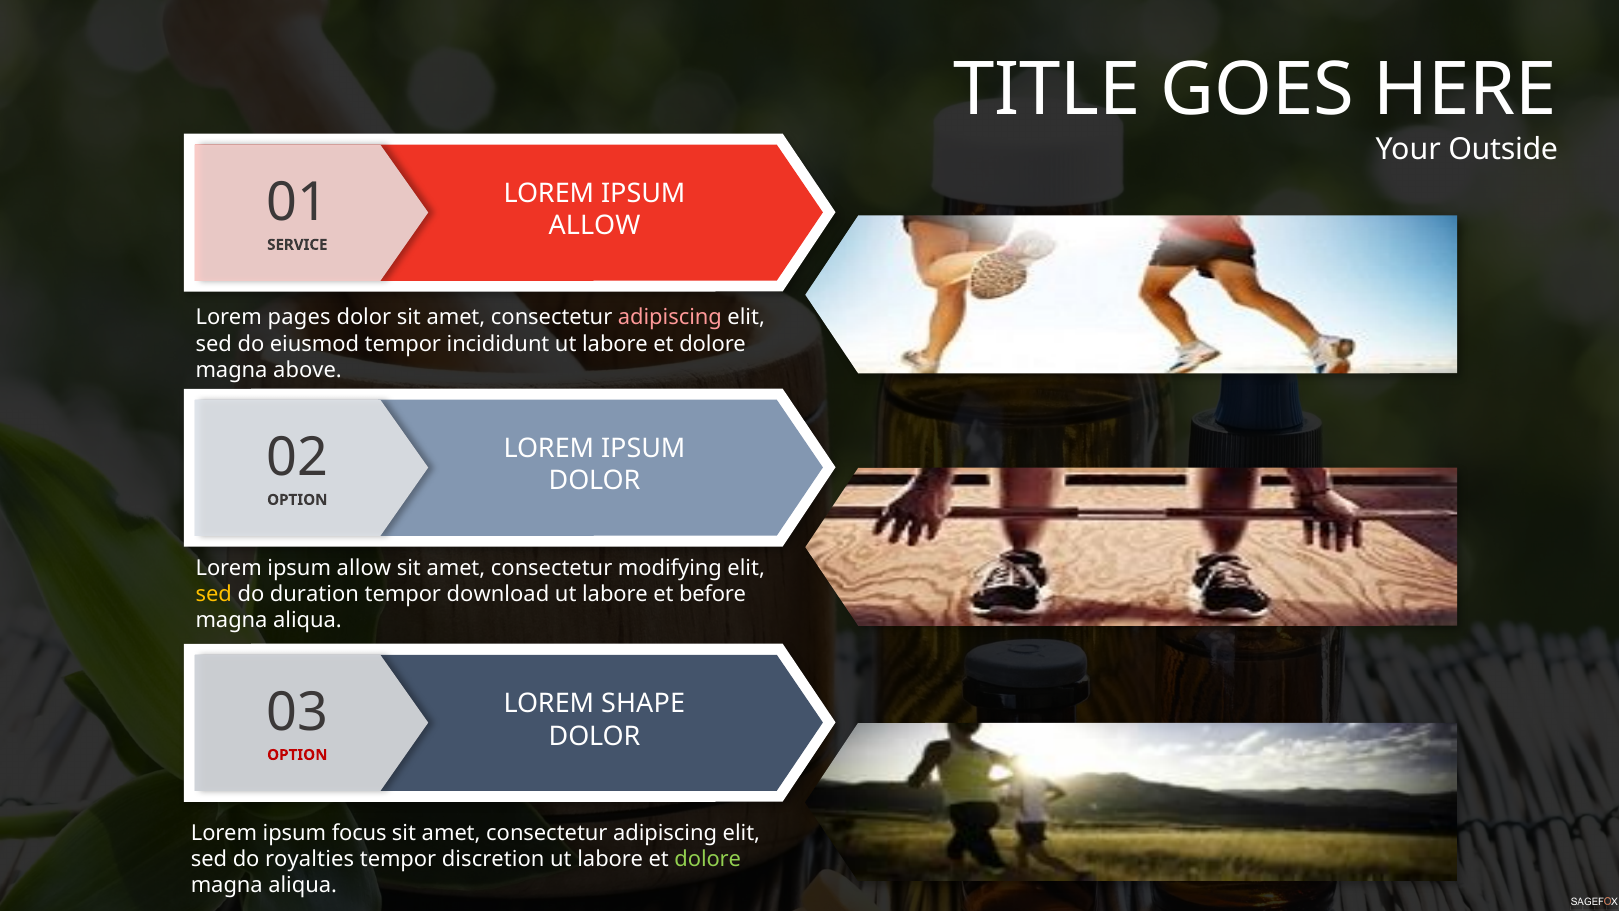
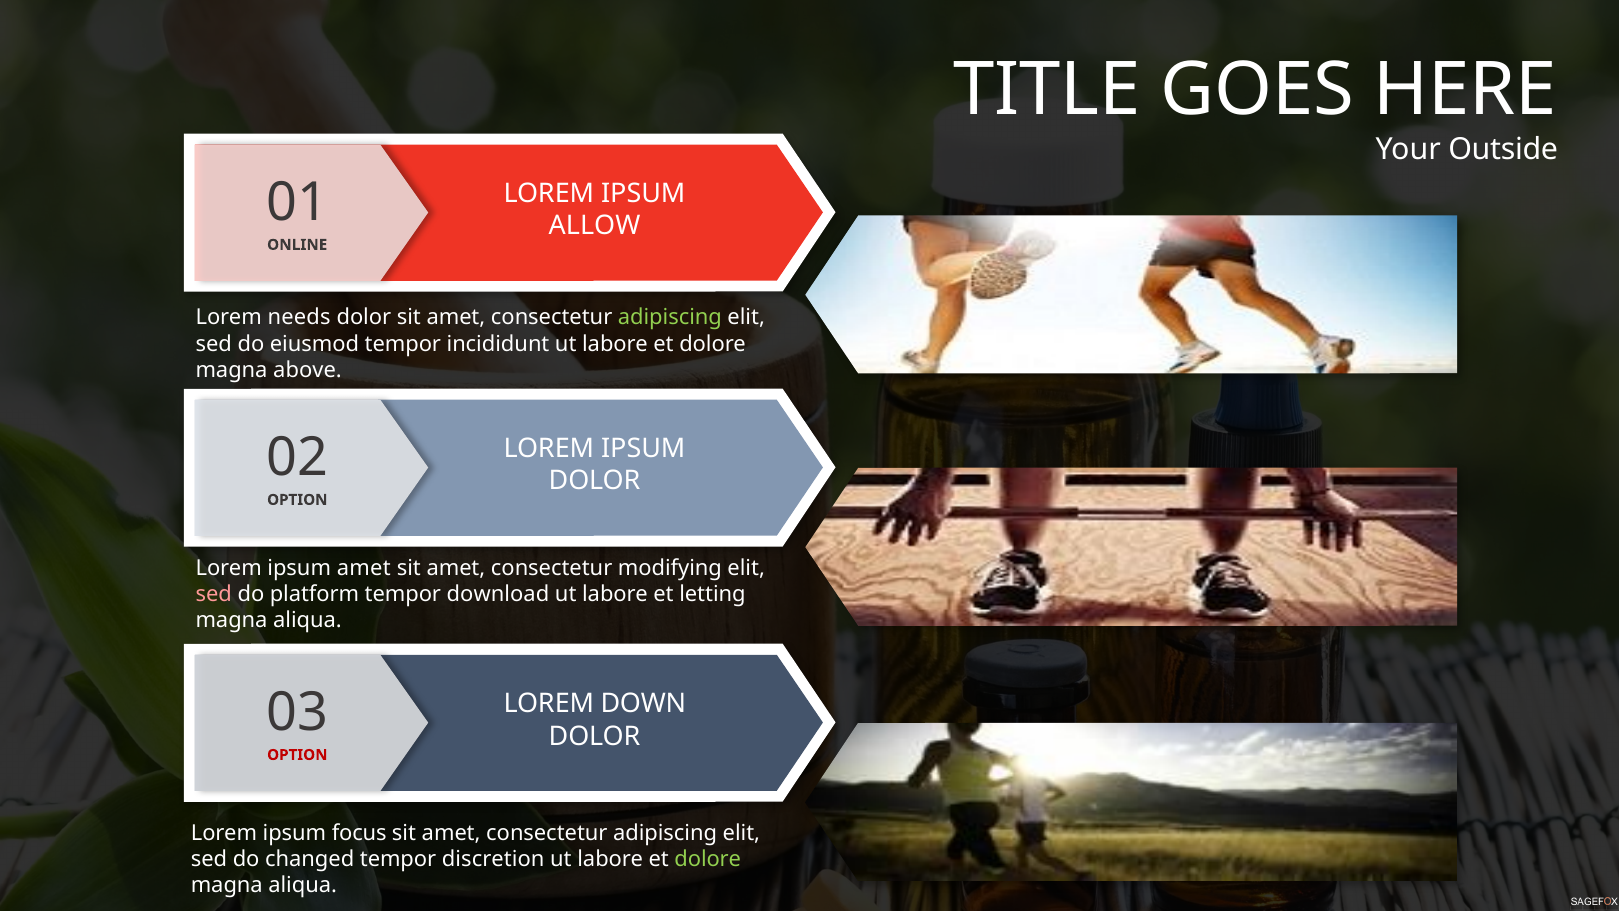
SERVICE: SERVICE -> ONLINE
pages: pages -> needs
adipiscing at (670, 317) colour: pink -> light green
allow at (364, 568): allow -> amet
sed at (214, 594) colour: yellow -> pink
duration: duration -> platform
before: before -> letting
SHAPE: SHAPE -> DOWN
royalties: royalties -> changed
